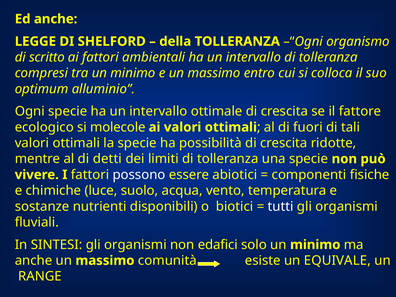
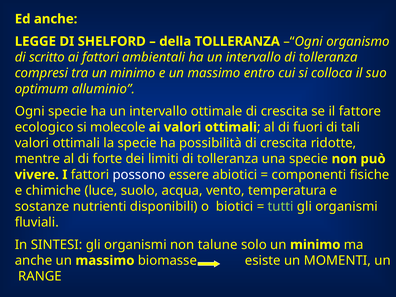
detti: detti -> forte
tutti colour: white -> light green
edafici: edafici -> talune
comunità: comunità -> biomasse
EQUIVALE: EQUIVALE -> MOMENTI
